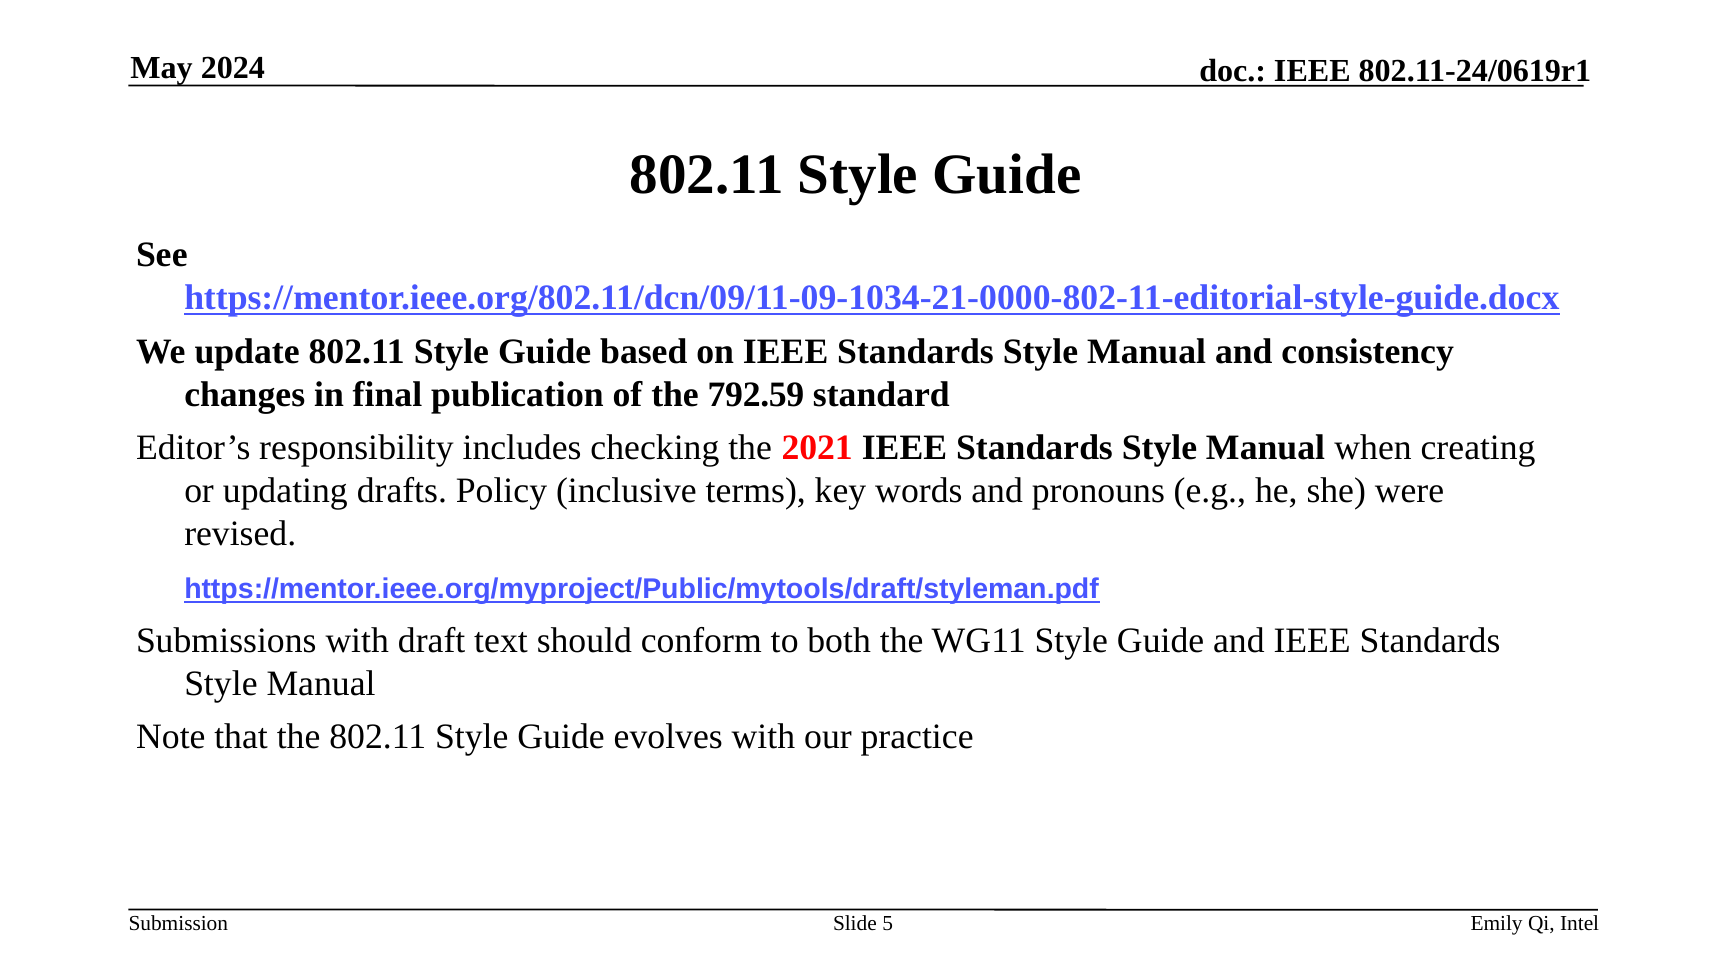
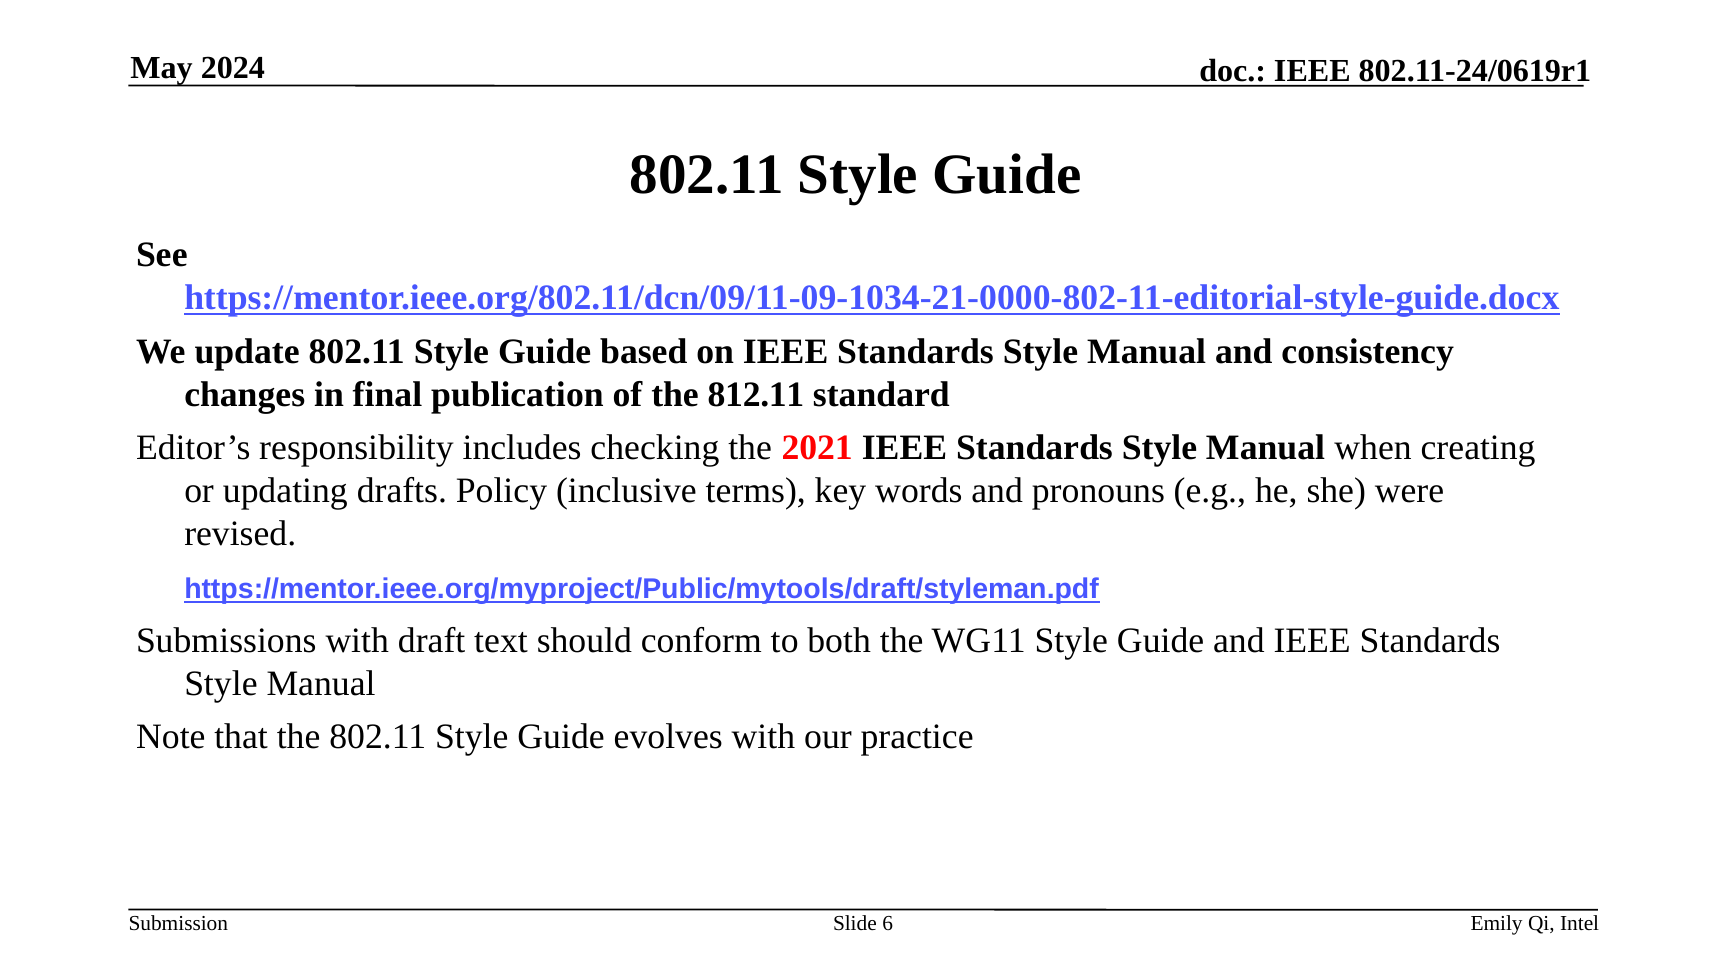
792.59: 792.59 -> 812.11
5: 5 -> 6
